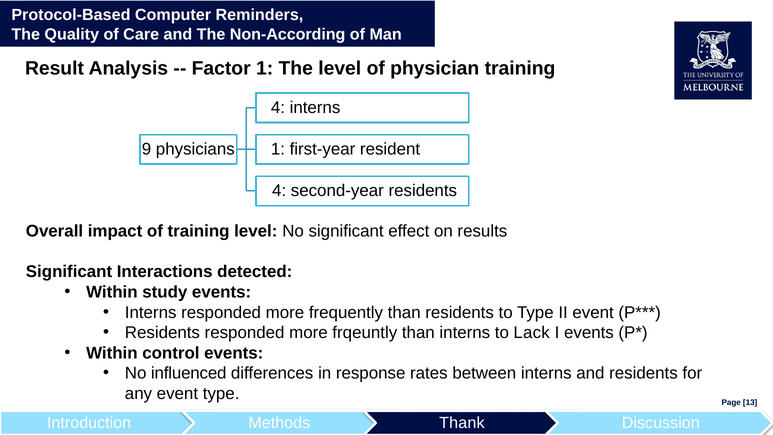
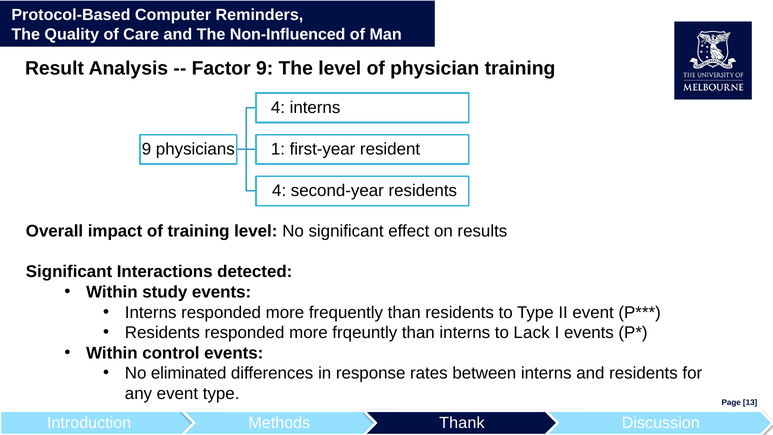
Non-According: Non-According -> Non-Influenced
Factor 1: 1 -> 9
influenced: influenced -> eliminated
